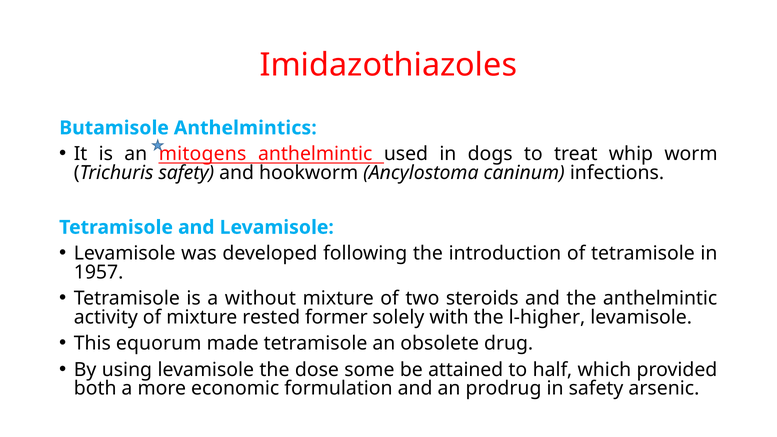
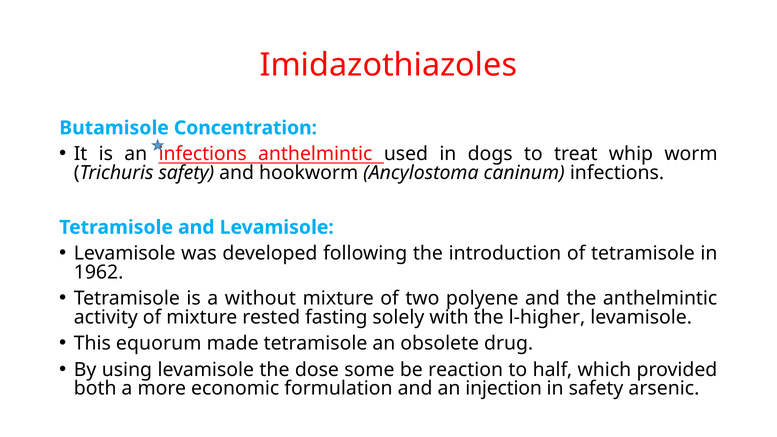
Anthelmintics: Anthelmintics -> Concentration
an mitogens: mitogens -> infections
1957: 1957 -> 1962
steroids: steroids -> polyene
former: former -> fasting
attained: attained -> reaction
prodrug: prodrug -> injection
